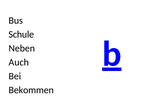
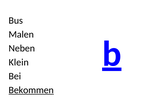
Schule: Schule -> Malen
Auch: Auch -> Klein
Bekommen underline: none -> present
